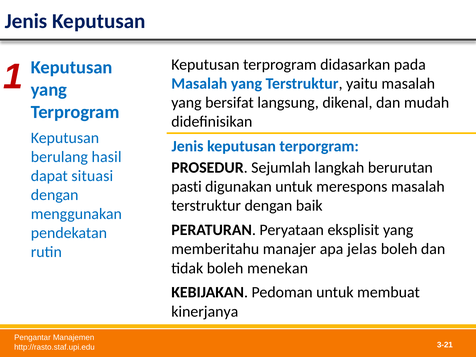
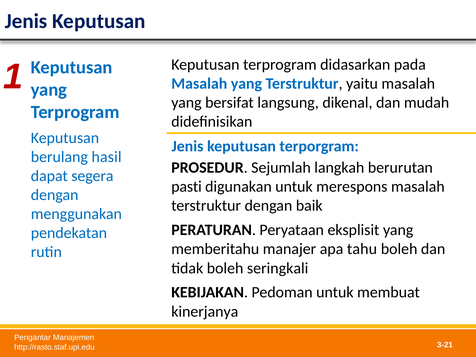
situasi: situasi -> segera
jelas: jelas -> tahu
menekan: menekan -> seringkali
